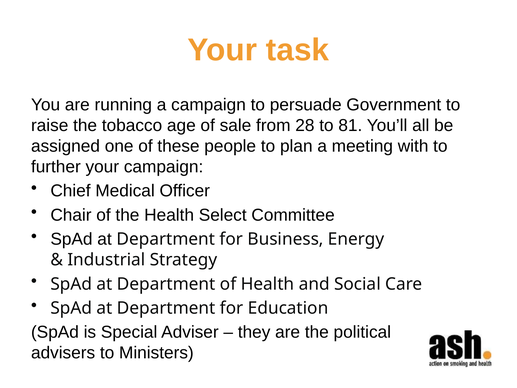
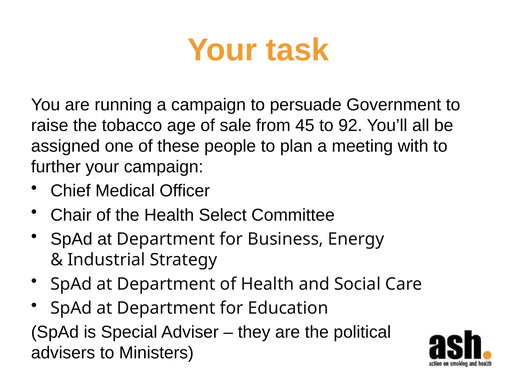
28: 28 -> 45
81: 81 -> 92
